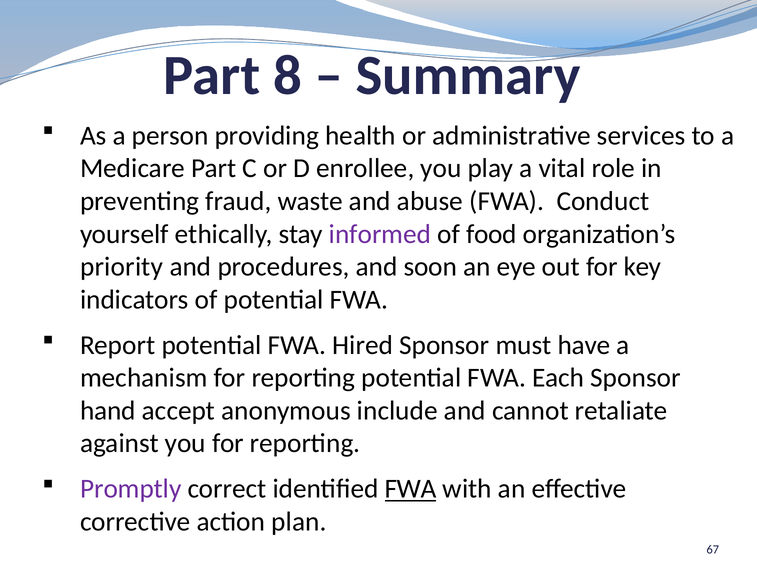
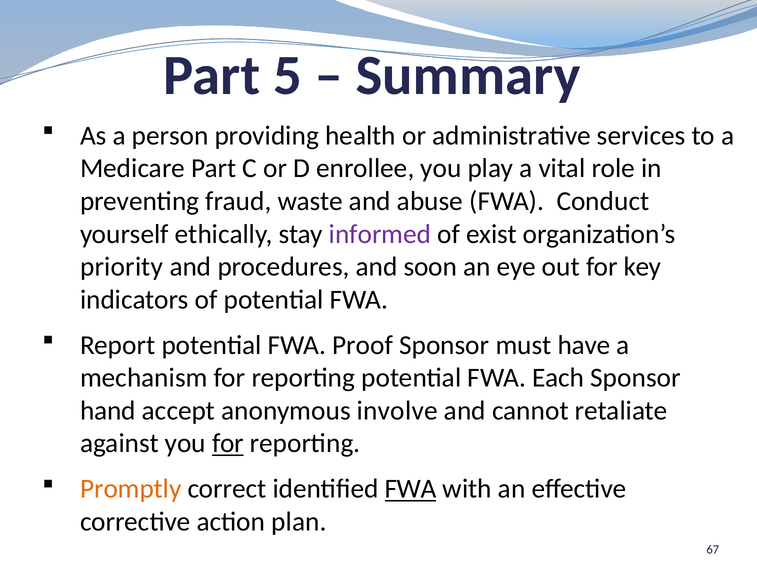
8: 8 -> 5
food: food -> exist
Hired: Hired -> Proof
include: include -> involve
for at (228, 443) underline: none -> present
Promptly colour: purple -> orange
